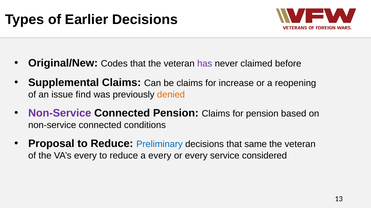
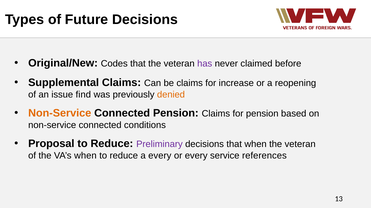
Earlier: Earlier -> Future
Non-Service at (60, 113) colour: purple -> orange
Preliminary colour: blue -> purple
that same: same -> when
VA’s every: every -> when
considered: considered -> references
